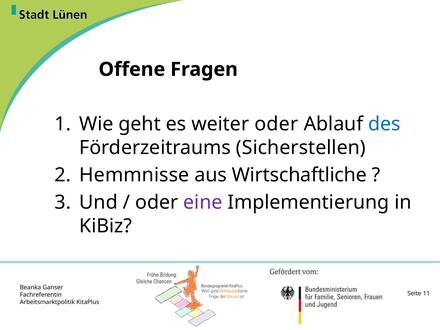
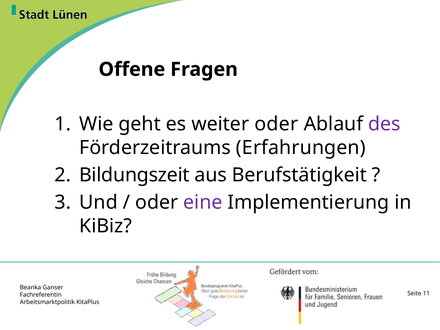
des colour: blue -> purple
Sicherstellen: Sicherstellen -> Erfahrungen
Hemmnisse: Hemmnisse -> Bildungszeit
Wirtschaftliche: Wirtschaftliche -> Berufstätigkeit
